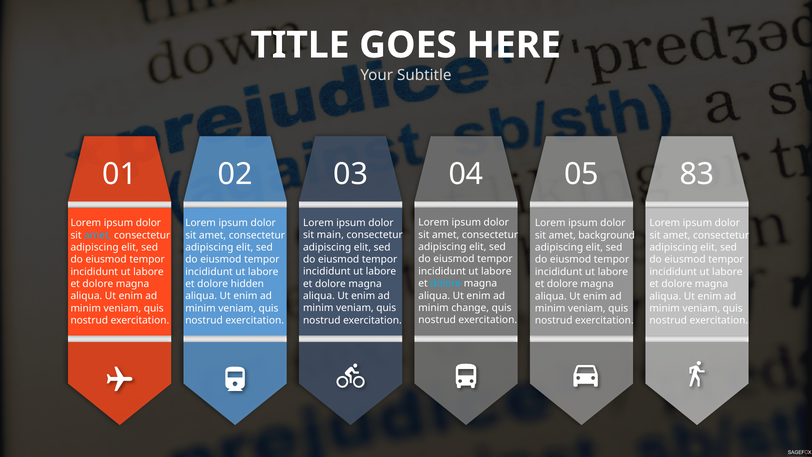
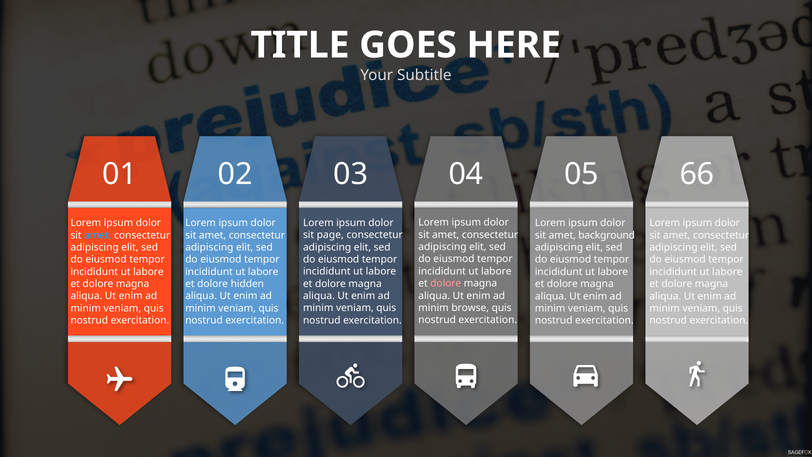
83: 83 -> 66
main: main -> page
dolore at (446, 283) colour: light blue -> pink
change: change -> browse
